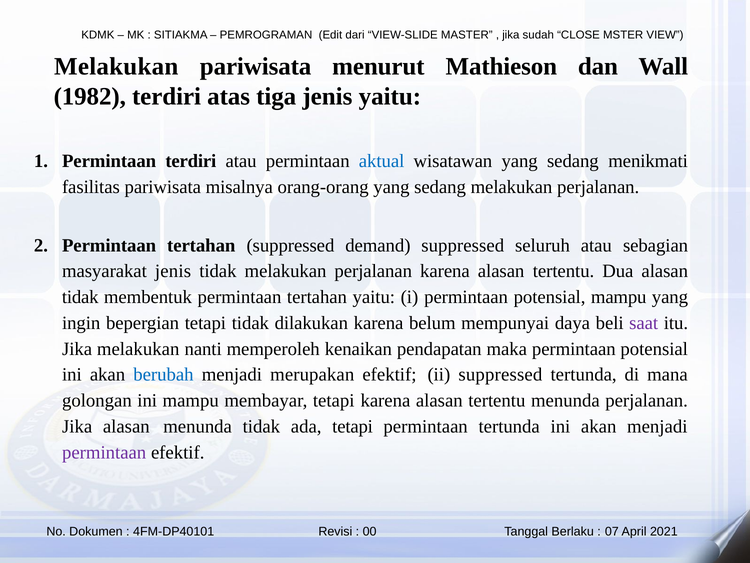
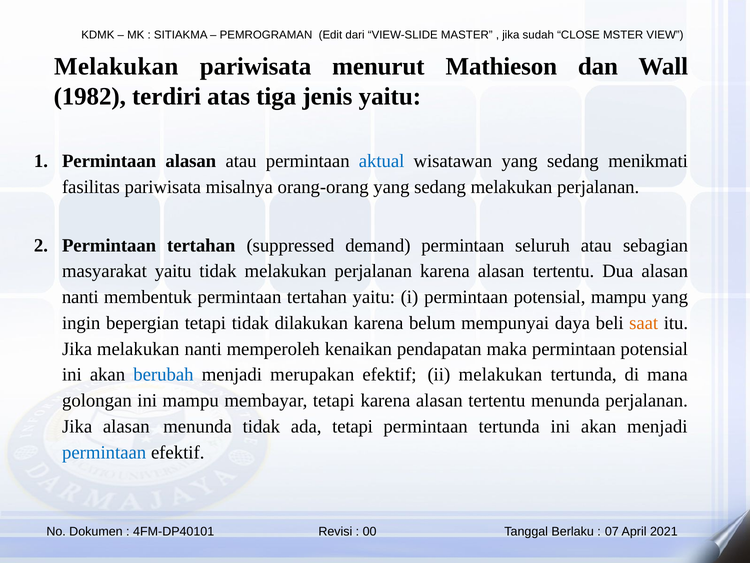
Permintaan terdiri: terdiri -> alasan
demand suppressed: suppressed -> permintaan
masyarakat jenis: jenis -> yaitu
tidak at (80, 297): tidak -> nanti
saat colour: purple -> orange
ii suppressed: suppressed -> melakukan
permintaan at (104, 452) colour: purple -> blue
